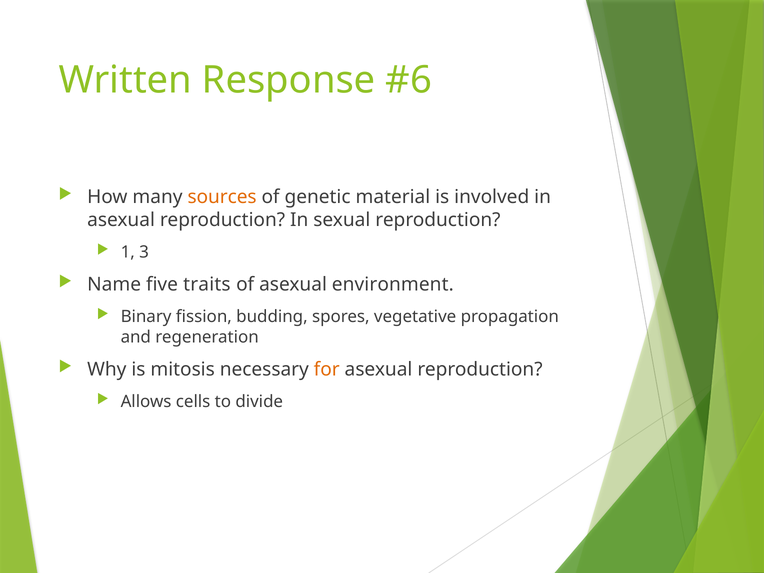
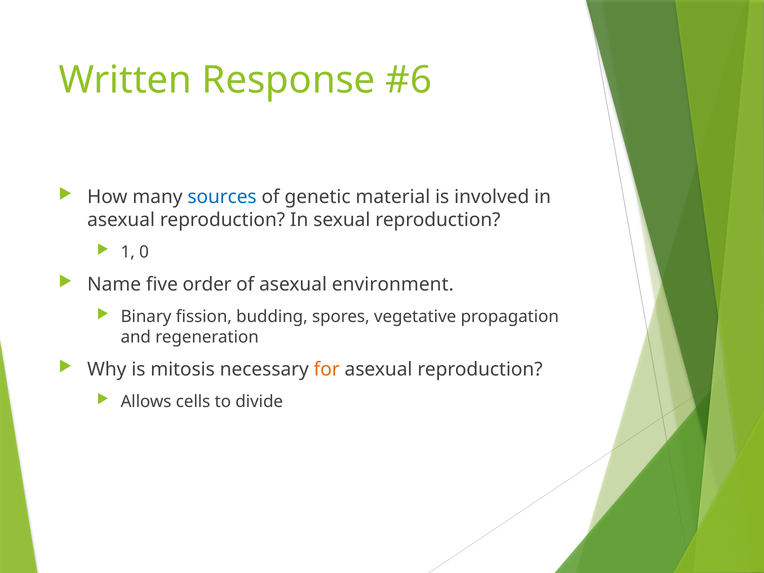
sources colour: orange -> blue
3: 3 -> 0
traits: traits -> order
